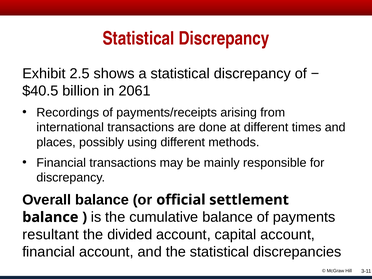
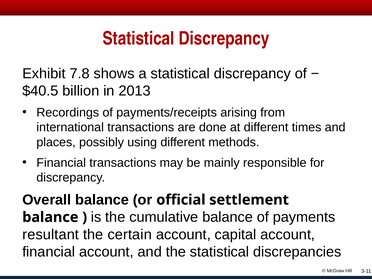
2.5: 2.5 -> 7.8
2061: 2061 -> 2013
divided: divided -> certain
